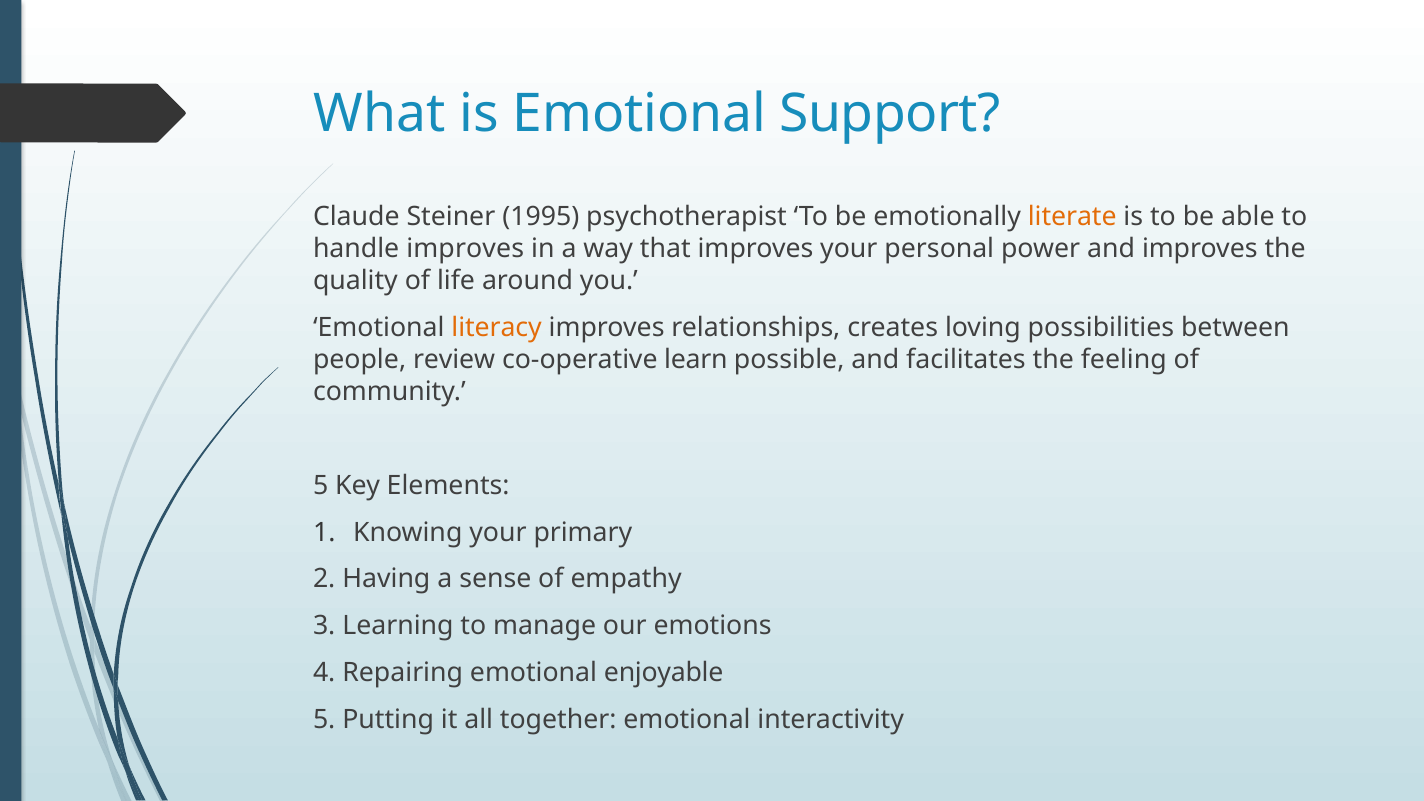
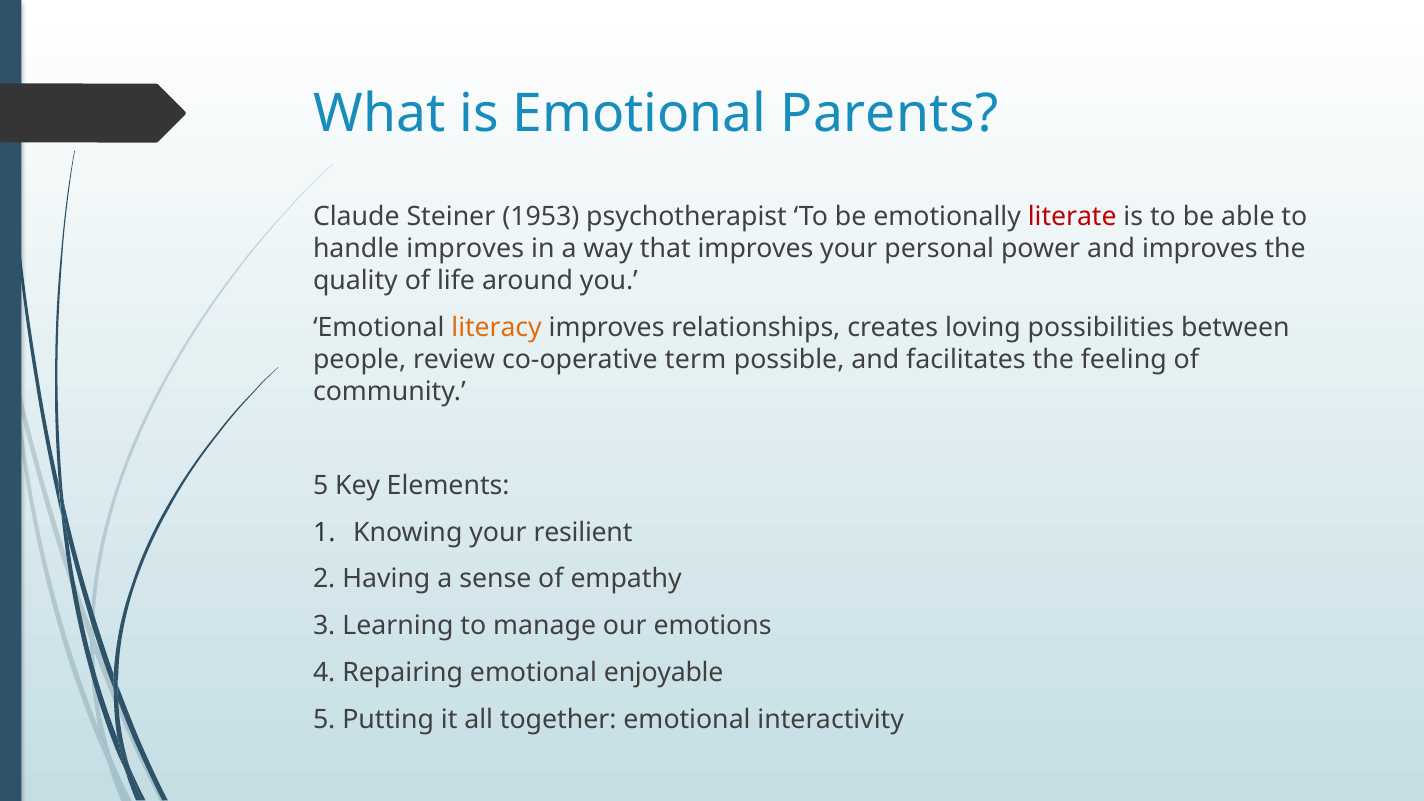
Support: Support -> Parents
1995: 1995 -> 1953
literate colour: orange -> red
learn: learn -> term
primary: primary -> resilient
